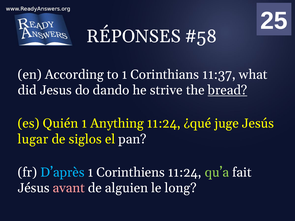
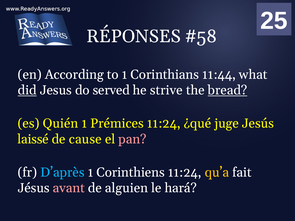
11:37: 11:37 -> 11:44
did underline: none -> present
dando: dando -> served
Anything: Anything -> Prémices
lugar: lugar -> laissé
siglos: siglos -> cause
pan colour: white -> pink
qu’a colour: light green -> yellow
long: long -> hará
